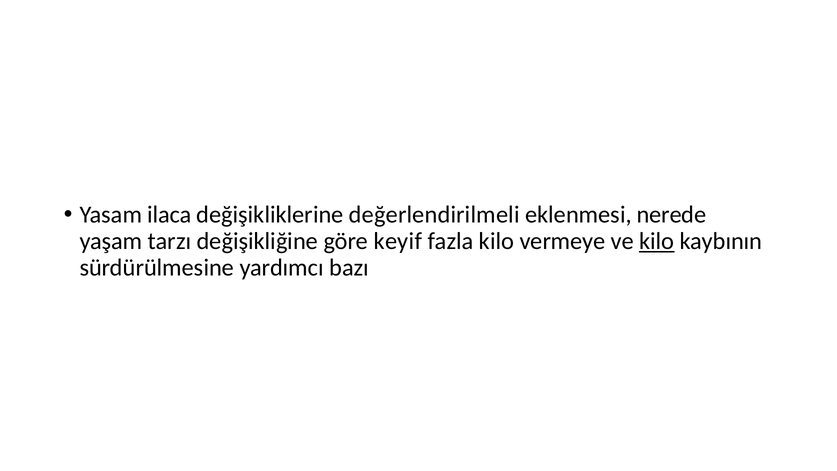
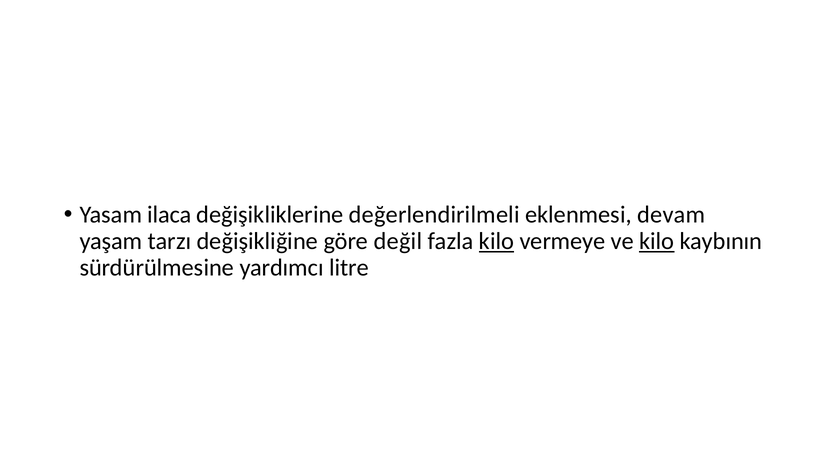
nerede: nerede -> devam
keyif: keyif -> değil
kilo at (497, 241) underline: none -> present
bazı: bazı -> litre
